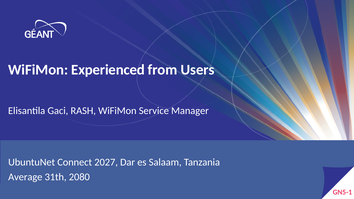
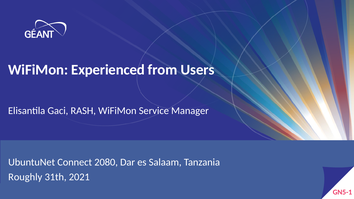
2027: 2027 -> 2080
Average: Average -> Roughly
2080: 2080 -> 2021
